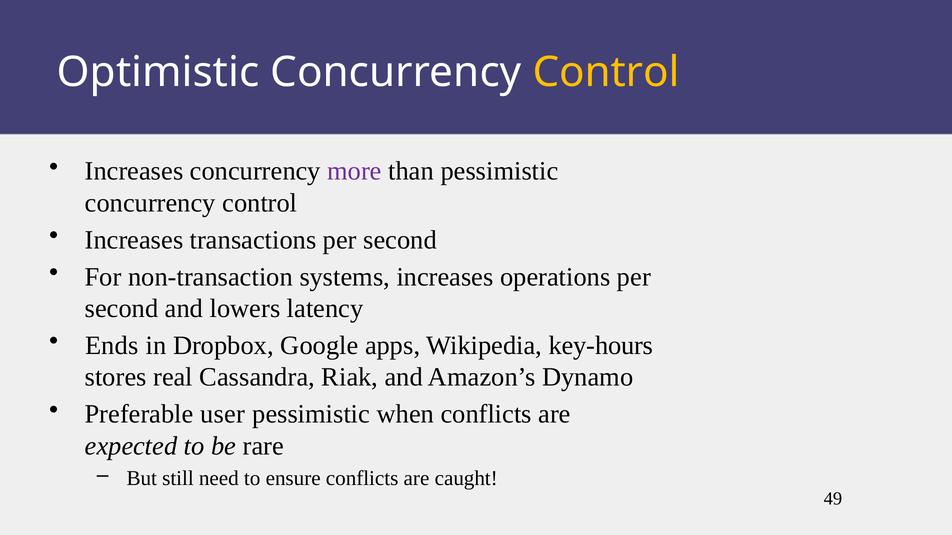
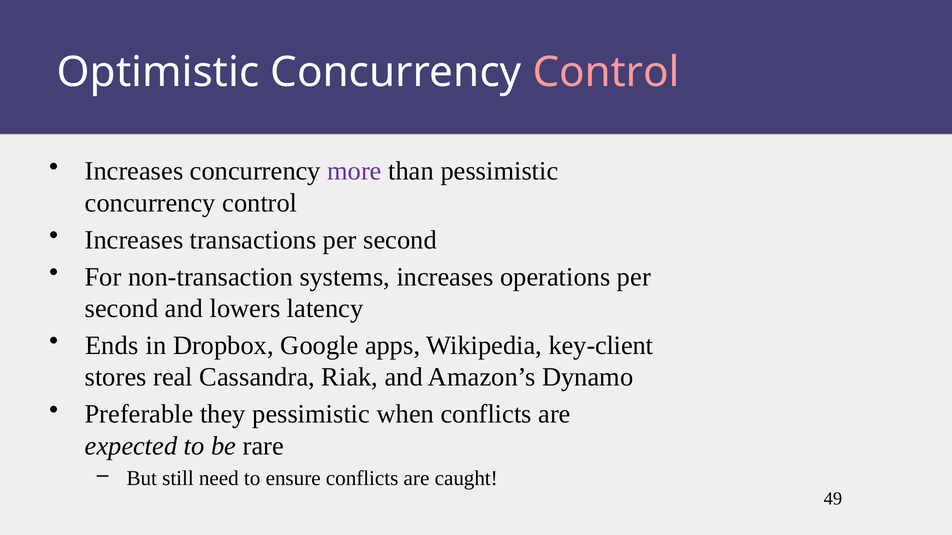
Control at (606, 72) colour: yellow -> pink
key-hours: key-hours -> key-client
user: user -> they
